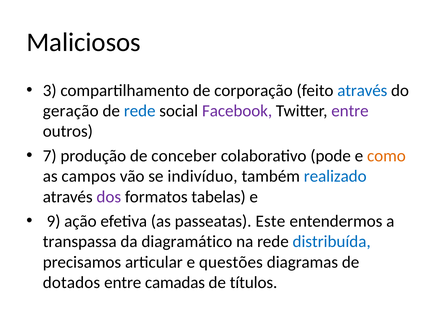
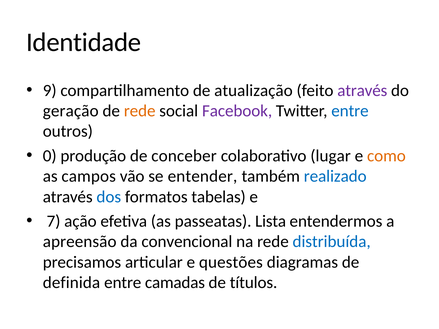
Maliciosos: Maliciosos -> Identidade
3: 3 -> 9
corporação: corporação -> atualização
através at (362, 90) colour: blue -> purple
rede at (140, 111) colour: blue -> orange
entre at (350, 111) colour: purple -> blue
7: 7 -> 0
pode: pode -> lugar
indivíduo: indivíduo -> entender
dos colour: purple -> blue
9: 9 -> 7
Este: Este -> Lista
transpassa: transpassa -> apreensão
diagramático: diagramático -> convencional
dotados: dotados -> definida
